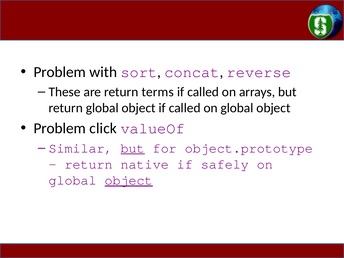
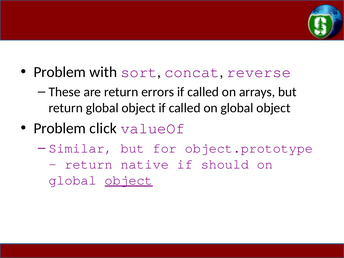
terms: terms -> errors
but at (133, 148) underline: present -> none
safely: safely -> should
